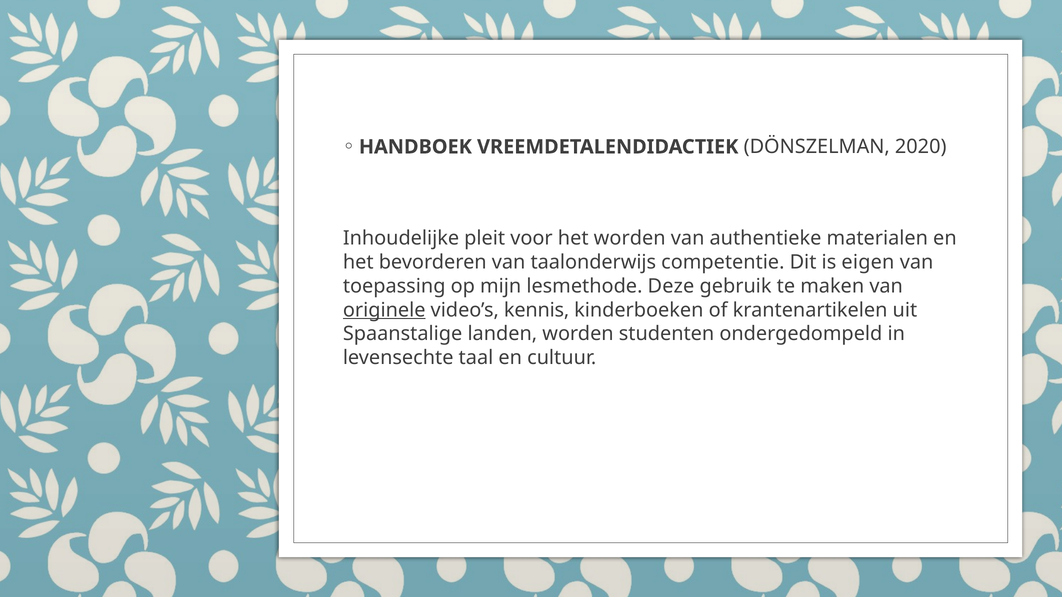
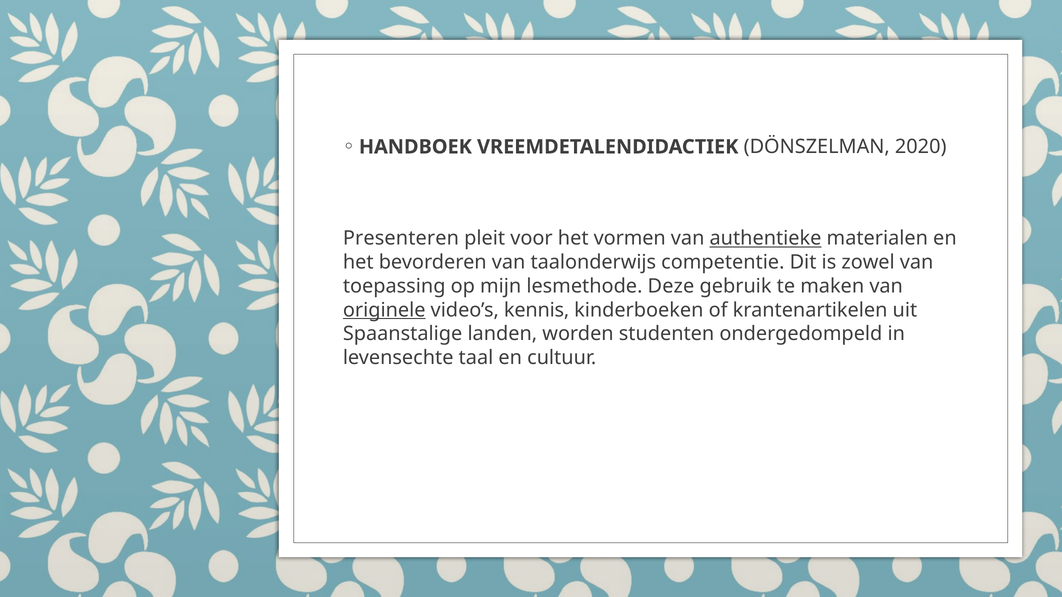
Inhoudelijke: Inhoudelijke -> Presenteren
het worden: worden -> vormen
authentieke underline: none -> present
eigen: eigen -> zowel
